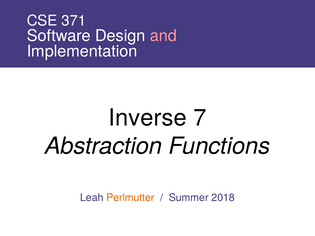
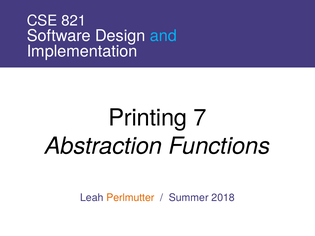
371: 371 -> 821
and colour: pink -> light blue
Inverse: Inverse -> Printing
